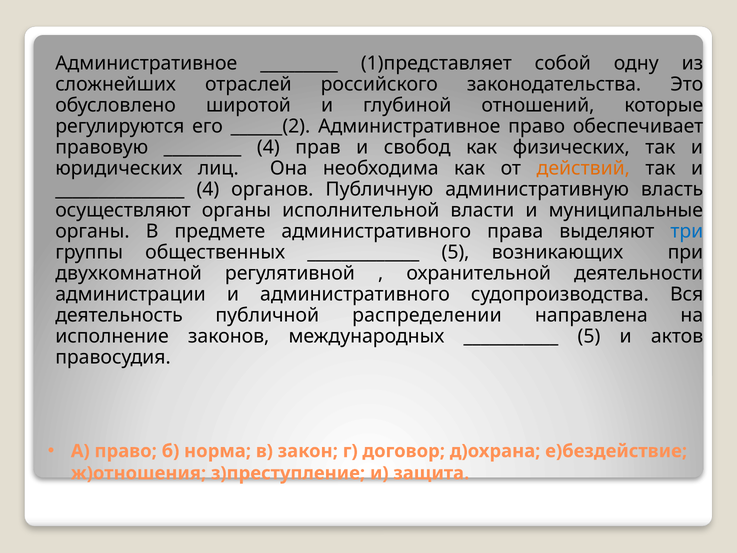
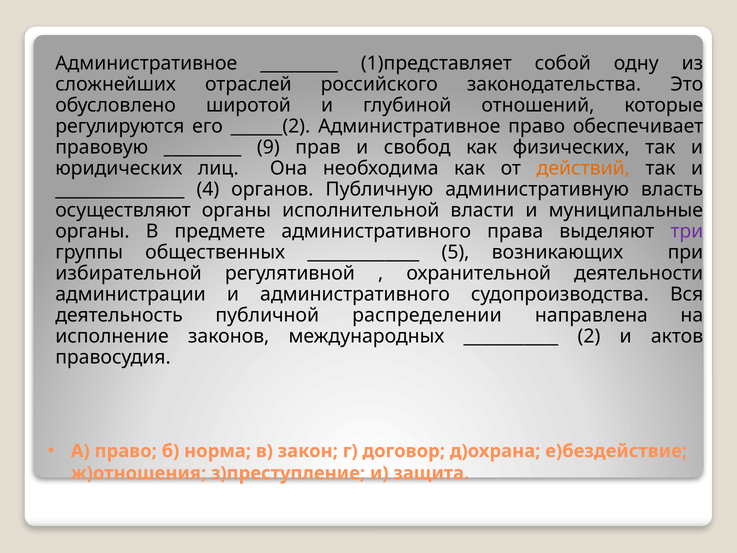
4 at (268, 147): 4 -> 9
три colour: blue -> purple
двухкомнатной: двухкомнатной -> избирательной
5 at (589, 336): 5 -> 2
